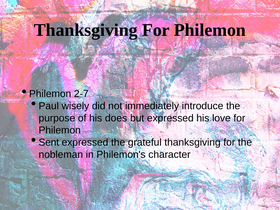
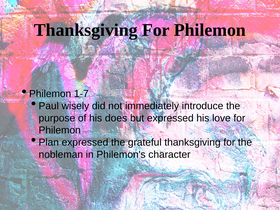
2-7: 2-7 -> 1-7
Sent: Sent -> Plan
